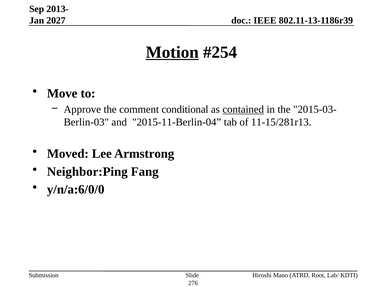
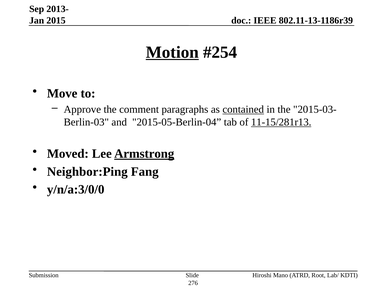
2027: 2027 -> 2015
conditional: conditional -> paragraphs
2015-11-Berlin-04: 2015-11-Berlin-04 -> 2015-05-Berlin-04
11-15/281r13 underline: none -> present
Armstrong underline: none -> present
y/n/a:6/0/0: y/n/a:6/0/0 -> y/n/a:3/0/0
